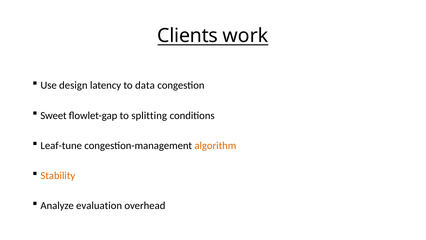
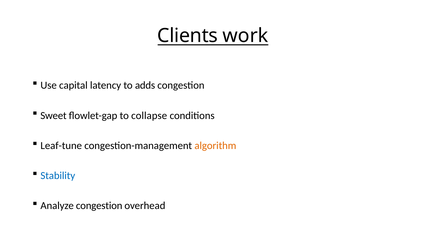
design: design -> capital
data: data -> adds
splitting: splitting -> collapse
Stability colour: orange -> blue
Analyze evaluation: evaluation -> congestion
